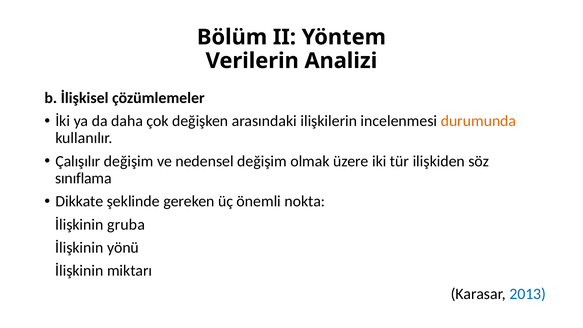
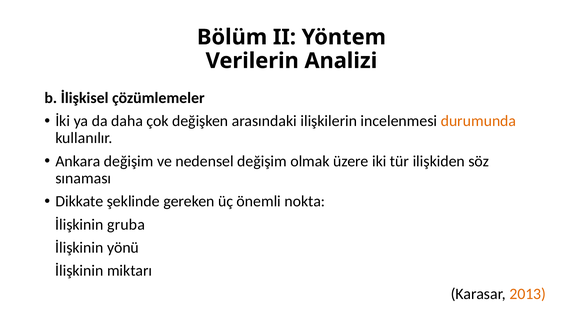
Çalışılır: Çalışılır -> Ankara
sınıflama: sınıflama -> sınaması
2013 colour: blue -> orange
